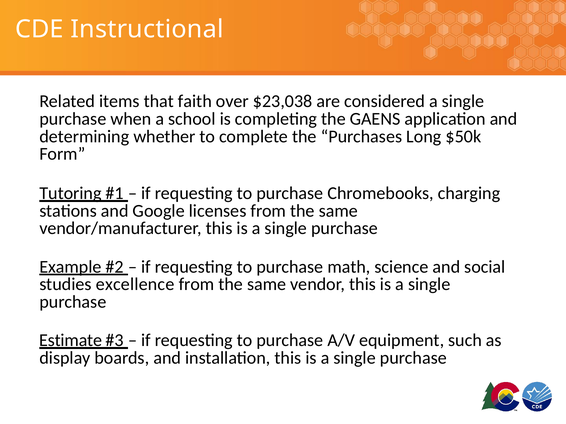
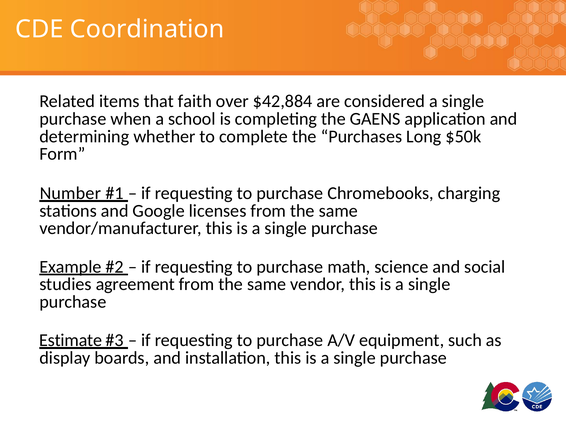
Instructional: Instructional -> Coordination
$23,038: $23,038 -> $42,884
Tutoring: Tutoring -> Number
excellence: excellence -> agreement
